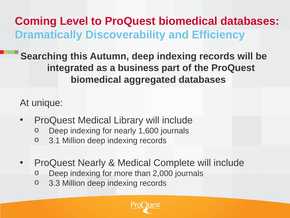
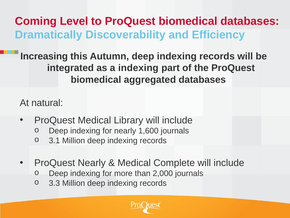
Searching: Searching -> Increasing
a business: business -> indexing
unique: unique -> natural
